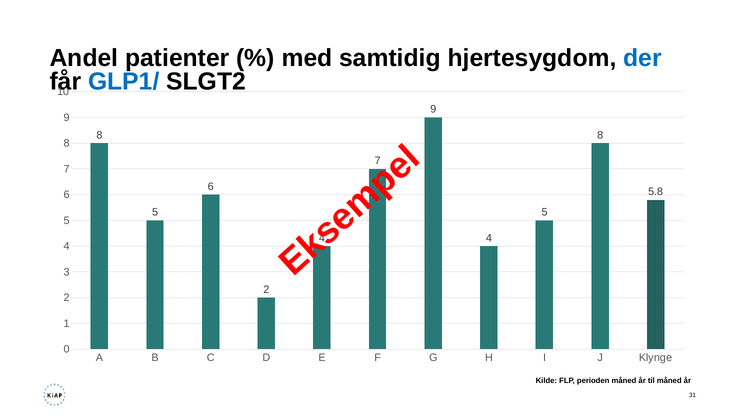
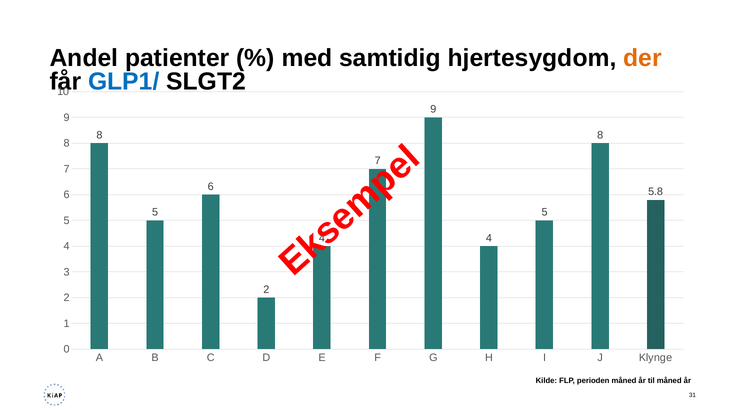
der colour: blue -> orange
